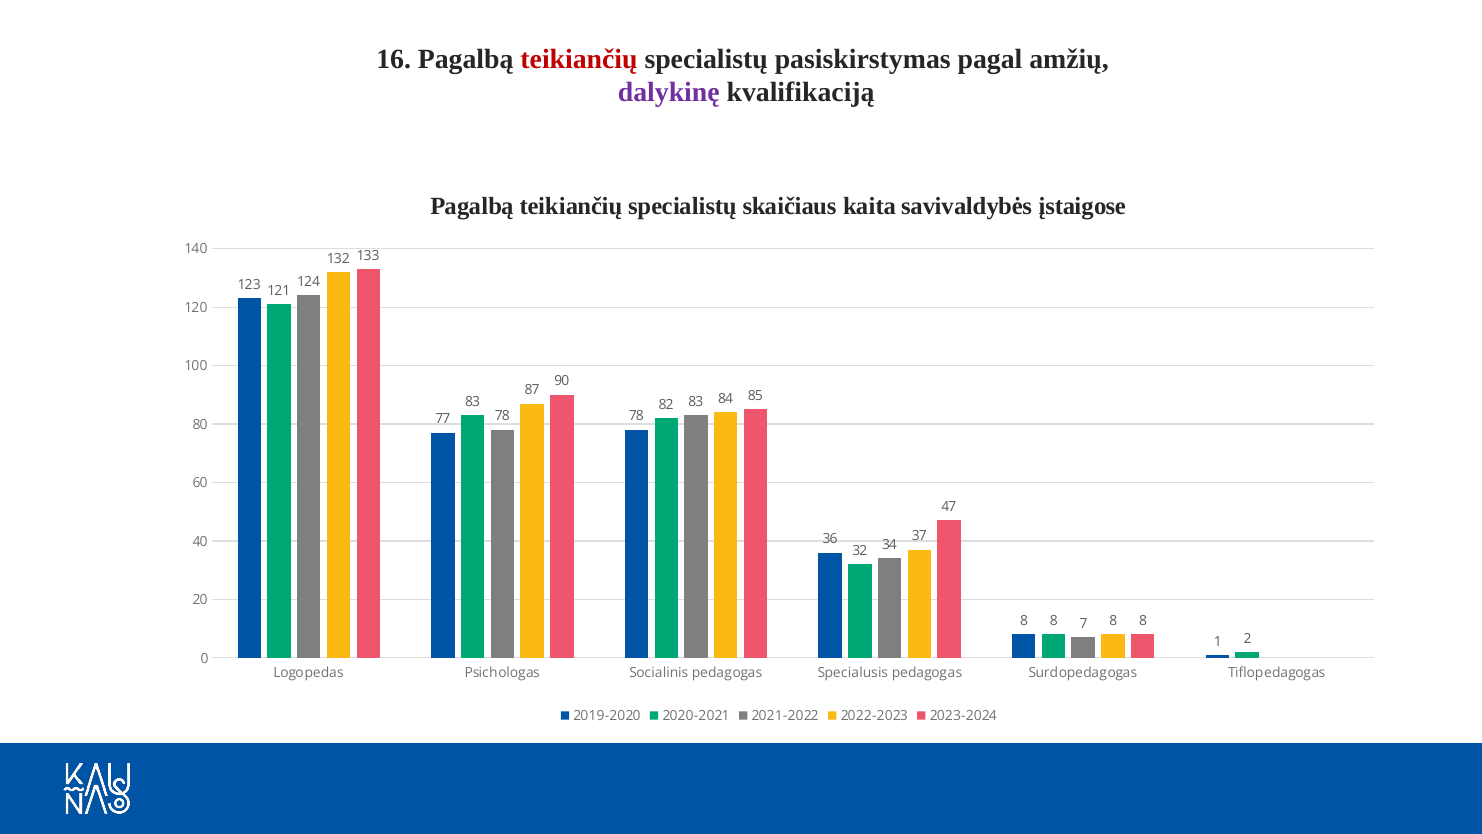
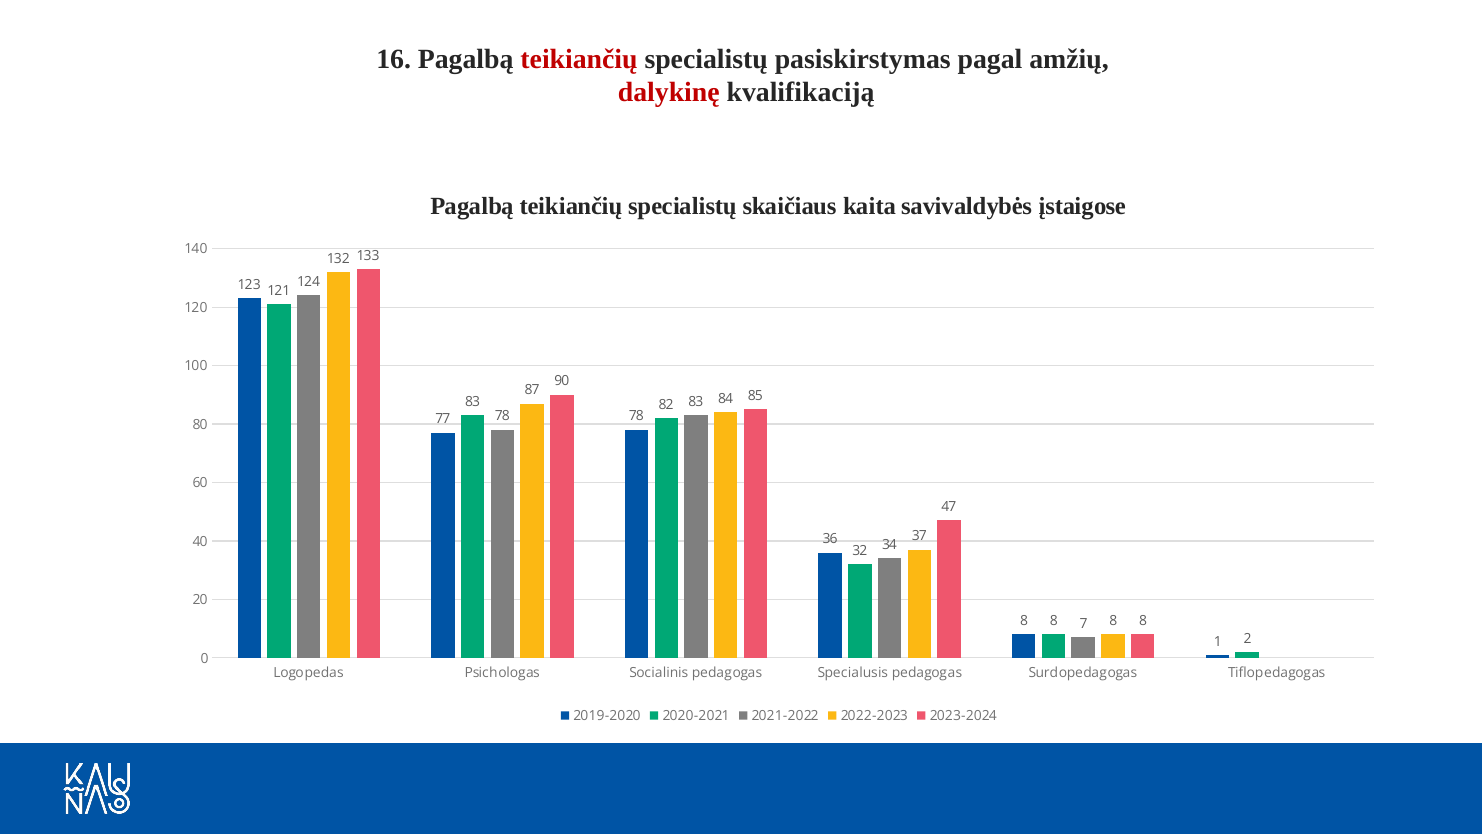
dalykinę colour: purple -> red
